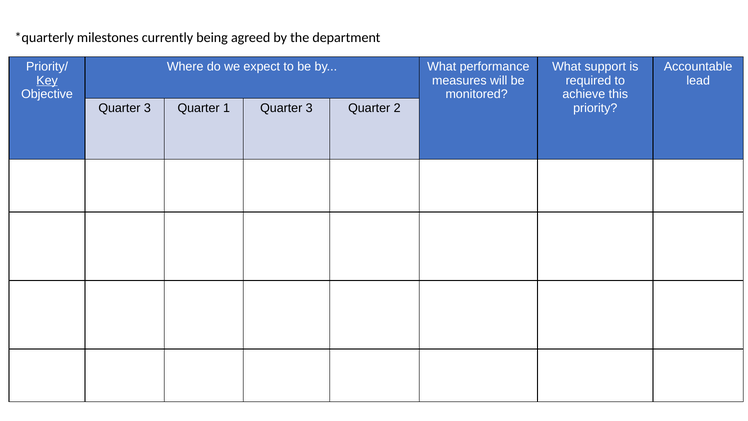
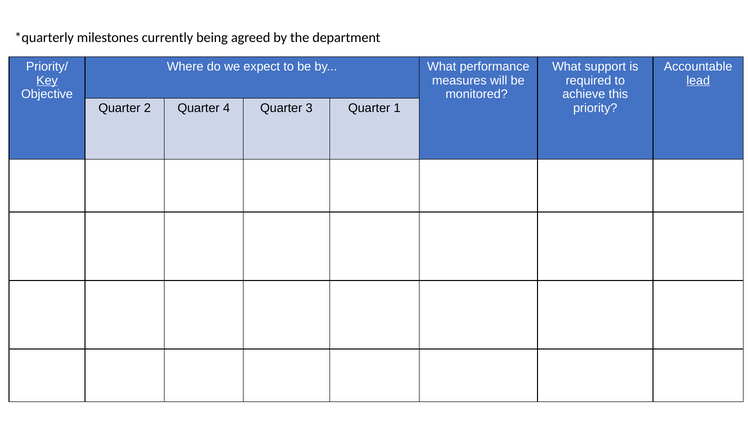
lead underline: none -> present
3 at (147, 108): 3 -> 2
1: 1 -> 4
2: 2 -> 1
